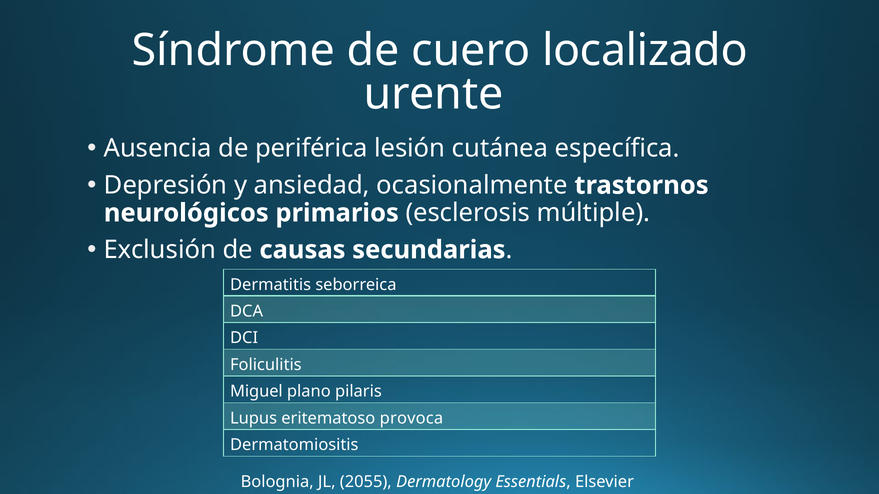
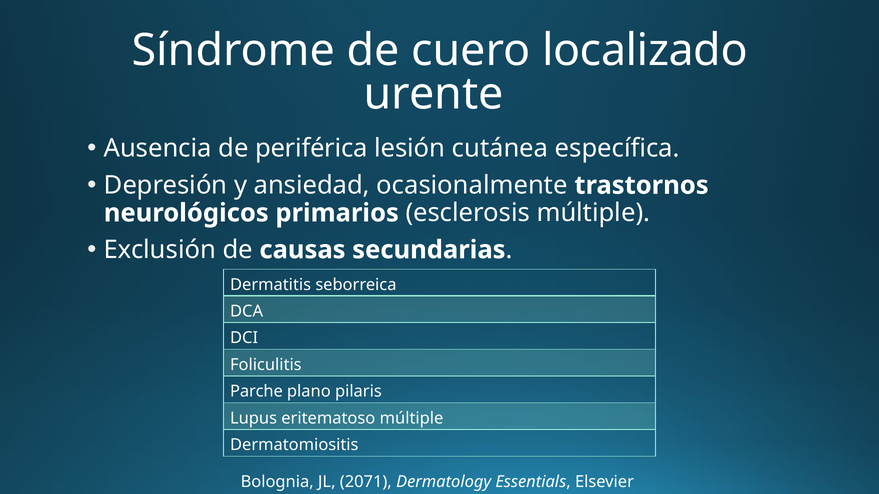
Miguel: Miguel -> Parche
eritematoso provoca: provoca -> múltiple
2055: 2055 -> 2071
